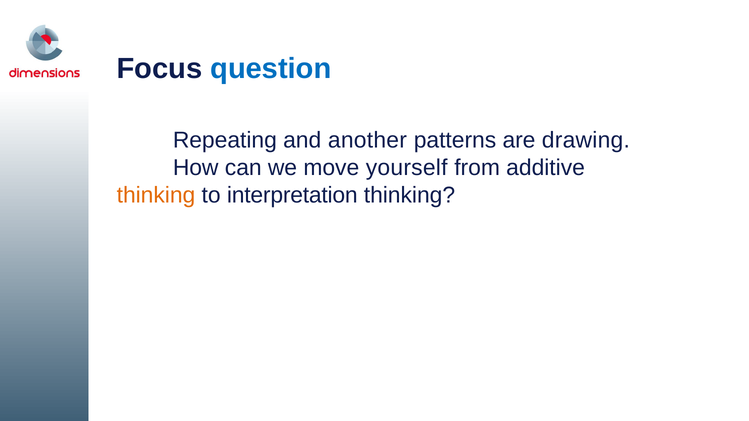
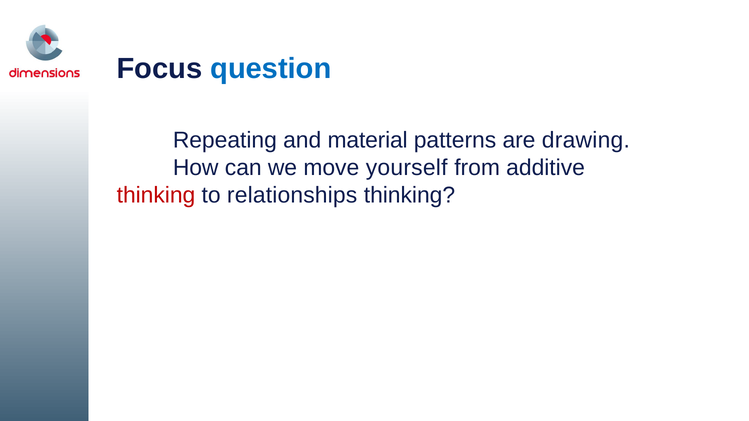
another: another -> material
thinking at (156, 195) colour: orange -> red
interpretation: interpretation -> relationships
